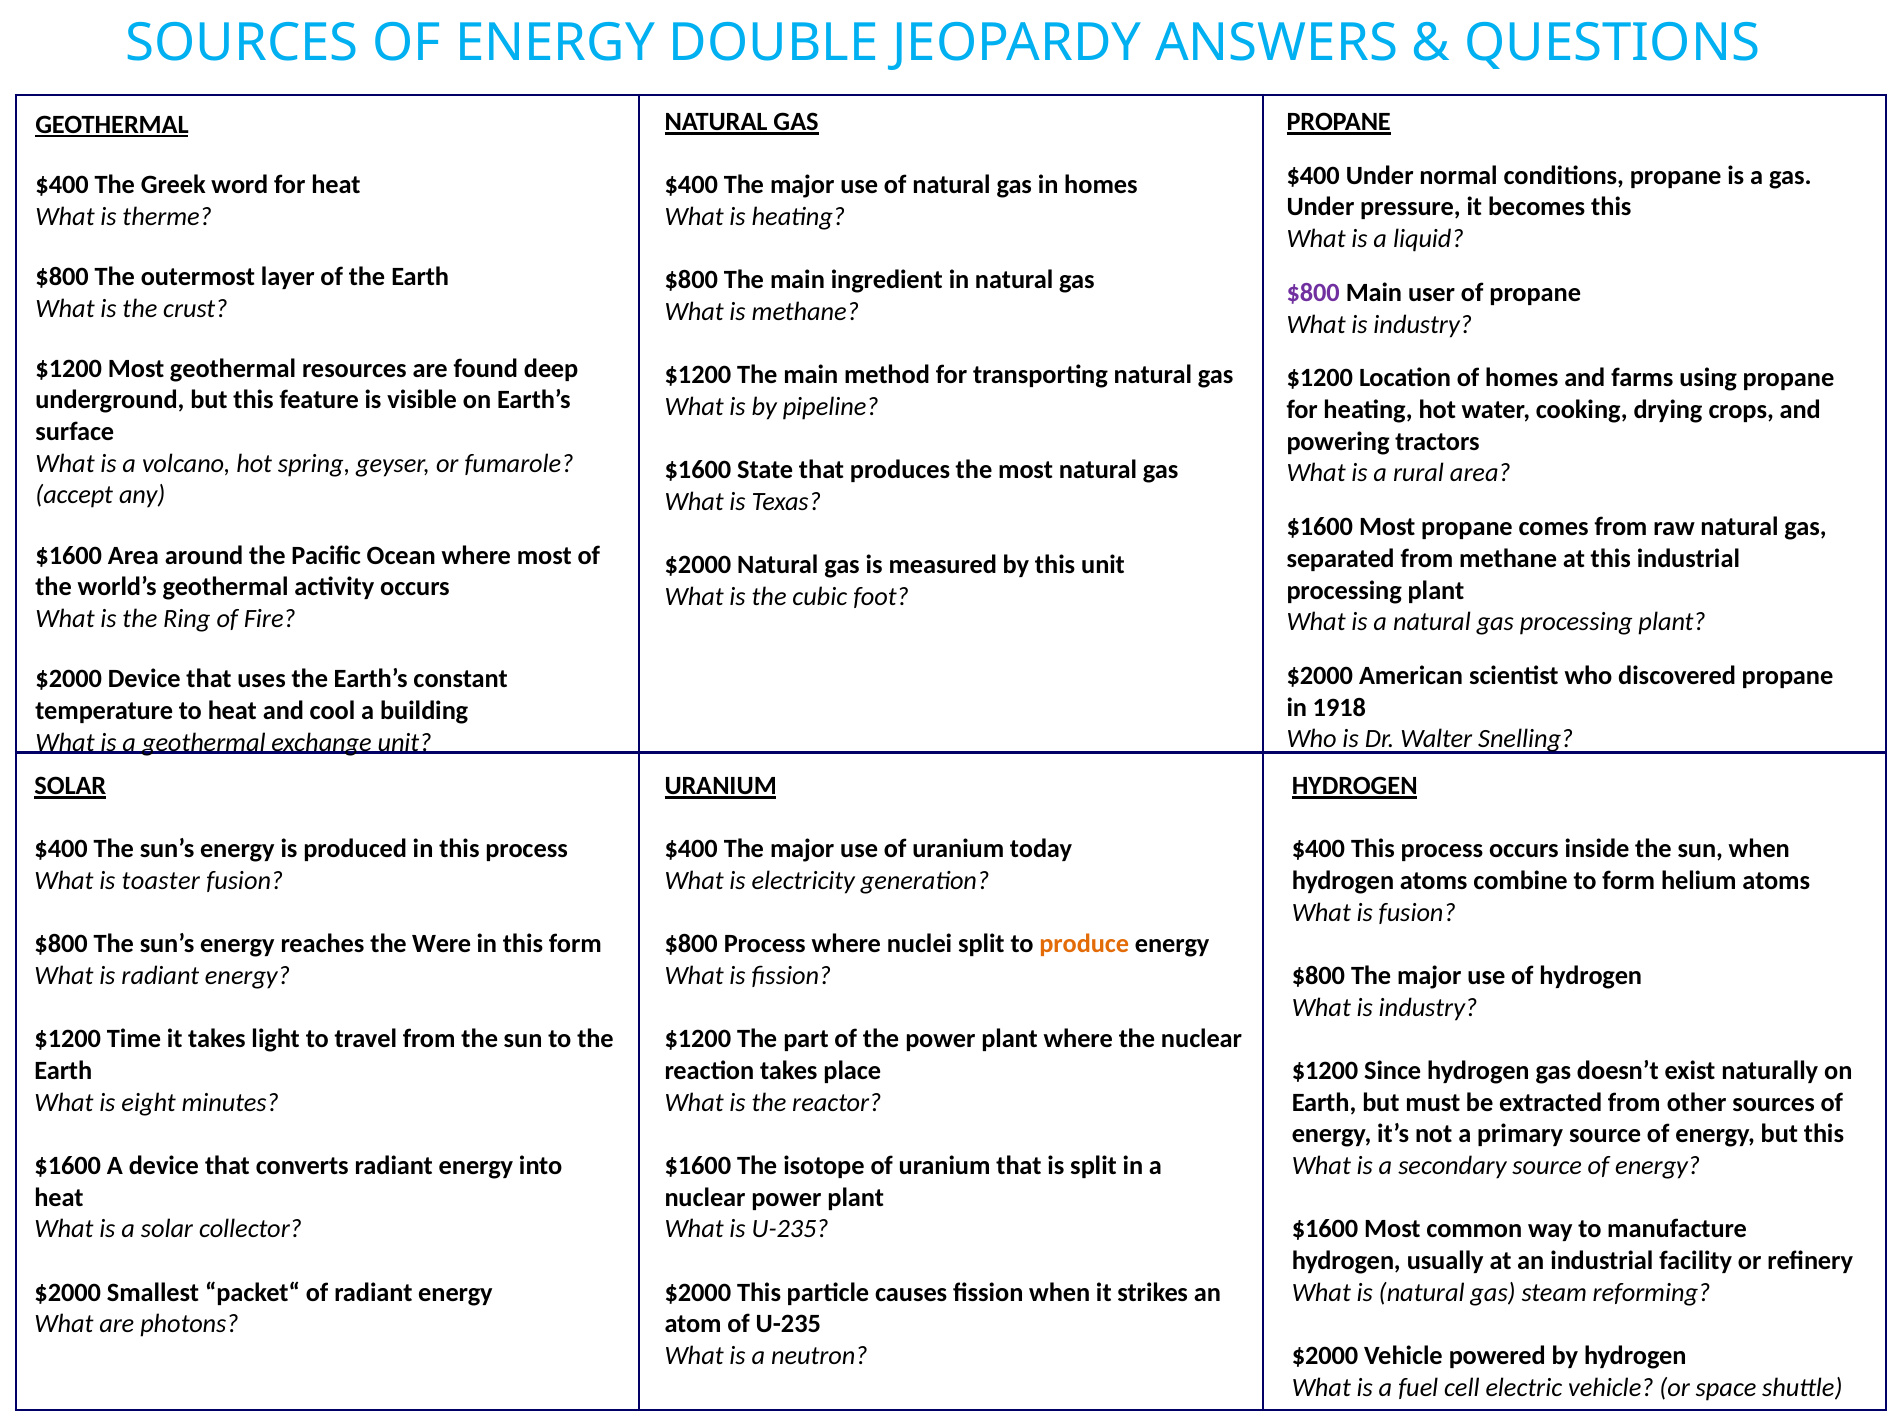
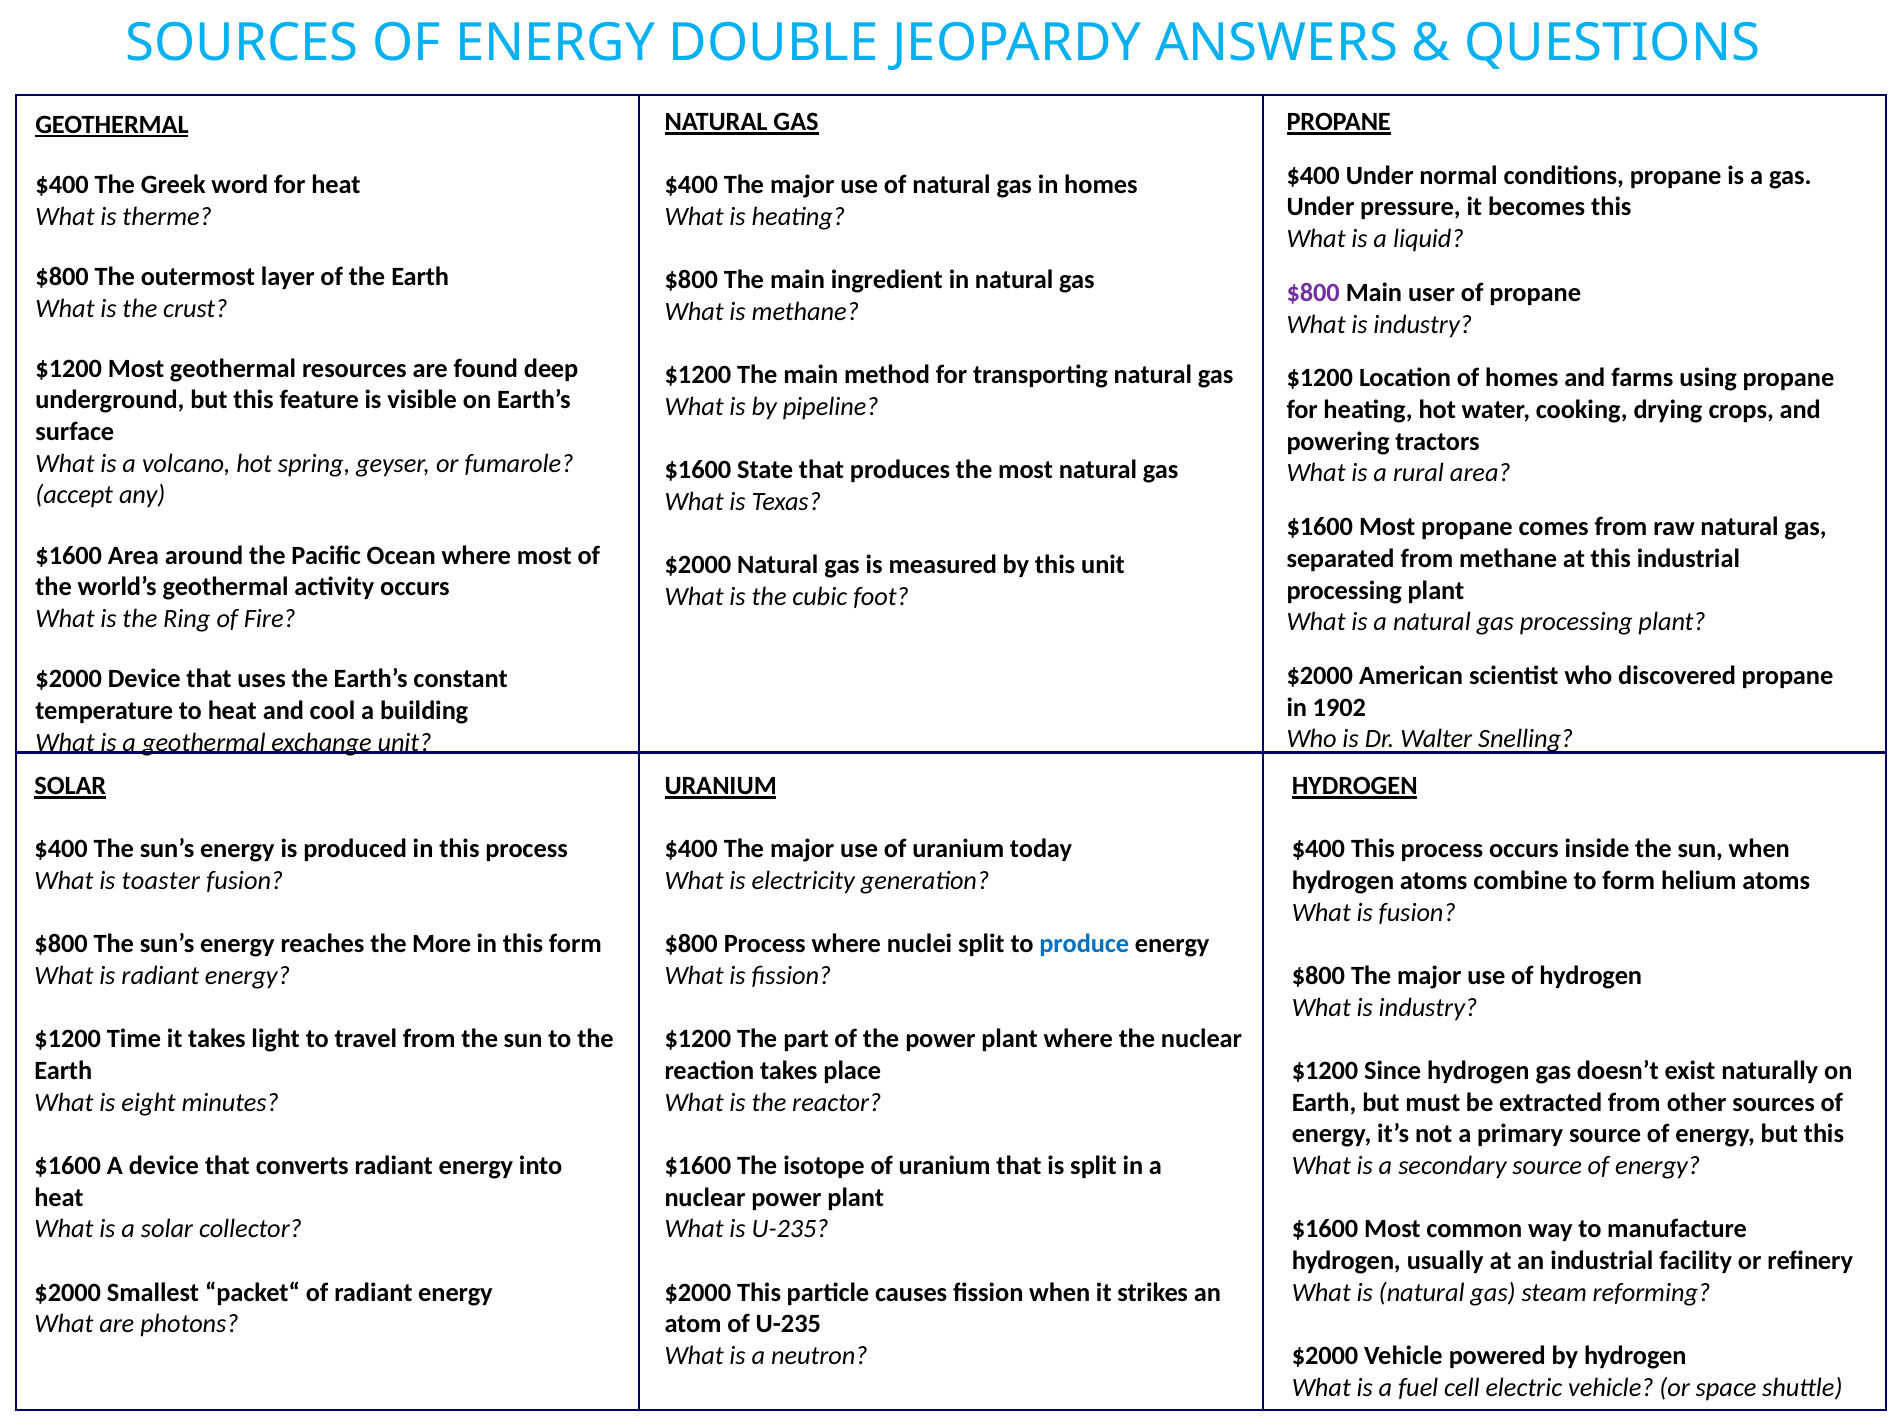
1918: 1918 -> 1902
Were: Were -> More
produce colour: orange -> blue
